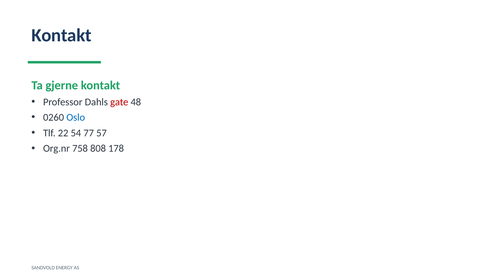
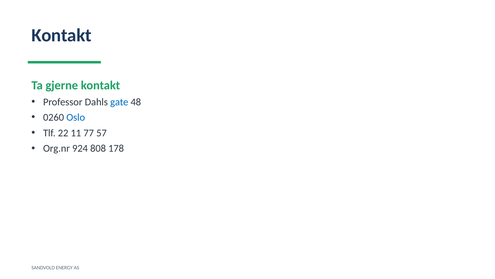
gate colour: red -> blue
54: 54 -> 11
758: 758 -> 924
